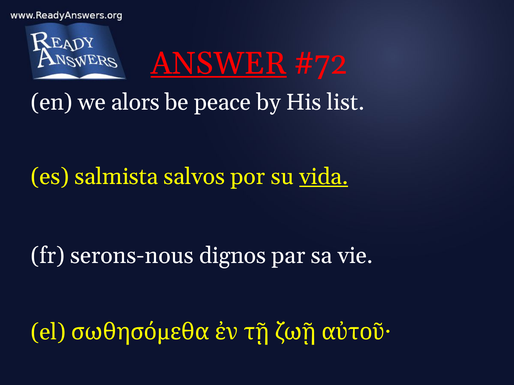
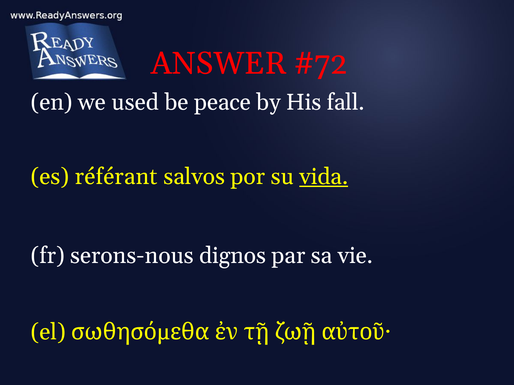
ANSWER underline: present -> none
alors: alors -> used
list: list -> fall
salmista: salmista -> référant
